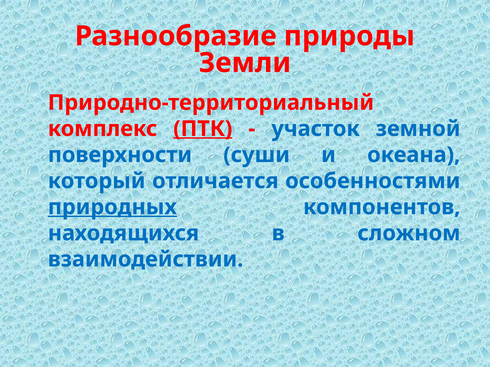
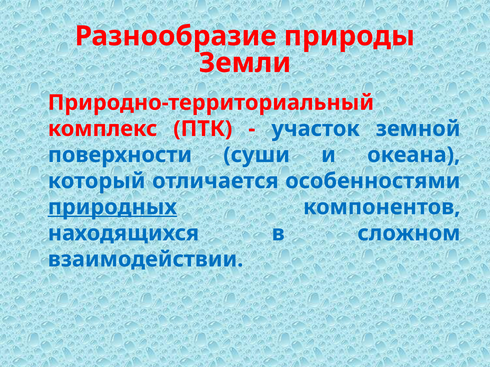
ПТК underline: present -> none
